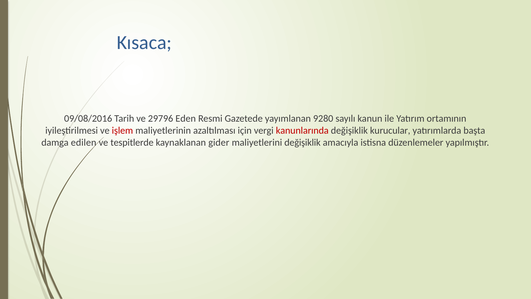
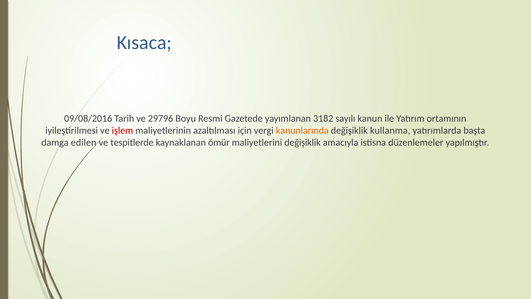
Eden: Eden -> Boyu
9280: 9280 -> 3182
kanunlarında colour: red -> orange
kurucular: kurucular -> kullanma
gider: gider -> ömür
